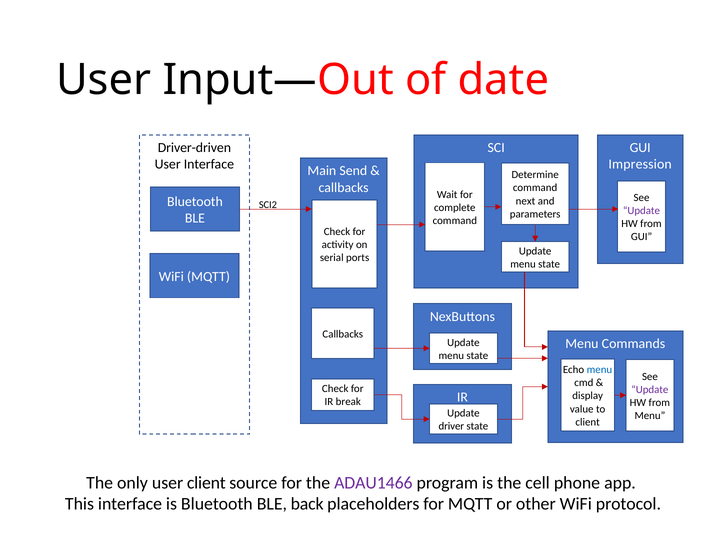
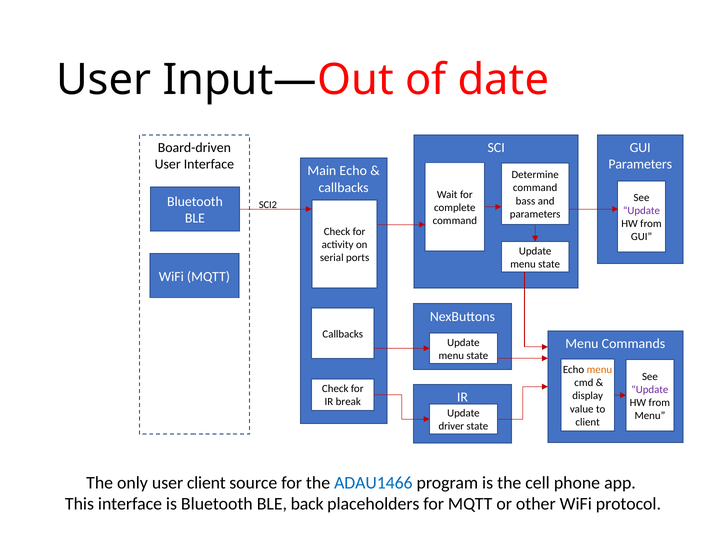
Driver-driven: Driver-driven -> Board-driven
Impression at (640, 164): Impression -> Parameters
Main Send: Send -> Echo
next: next -> bass
menu at (599, 370) colour: blue -> orange
ADAU1466 colour: purple -> blue
